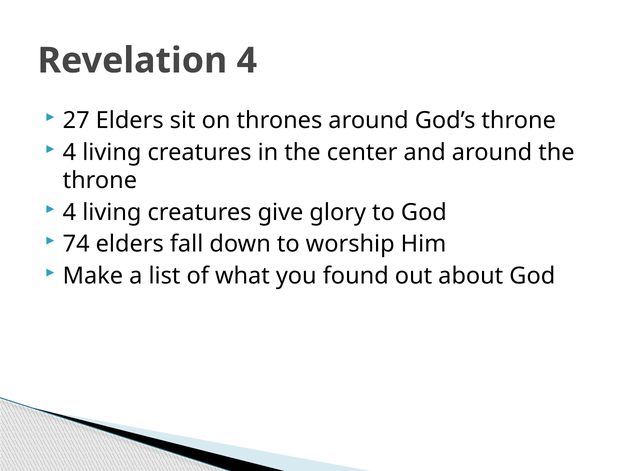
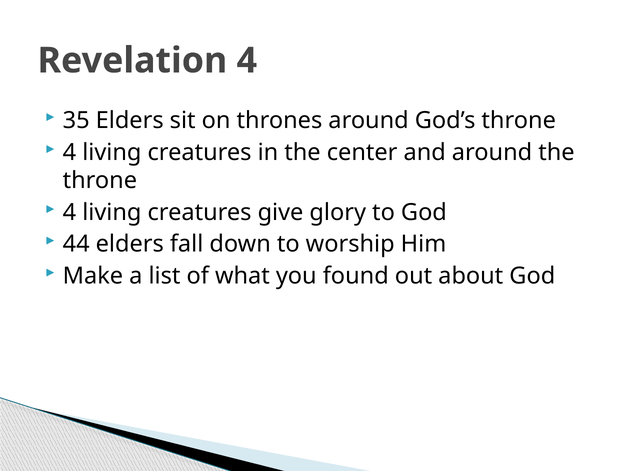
27: 27 -> 35
74: 74 -> 44
